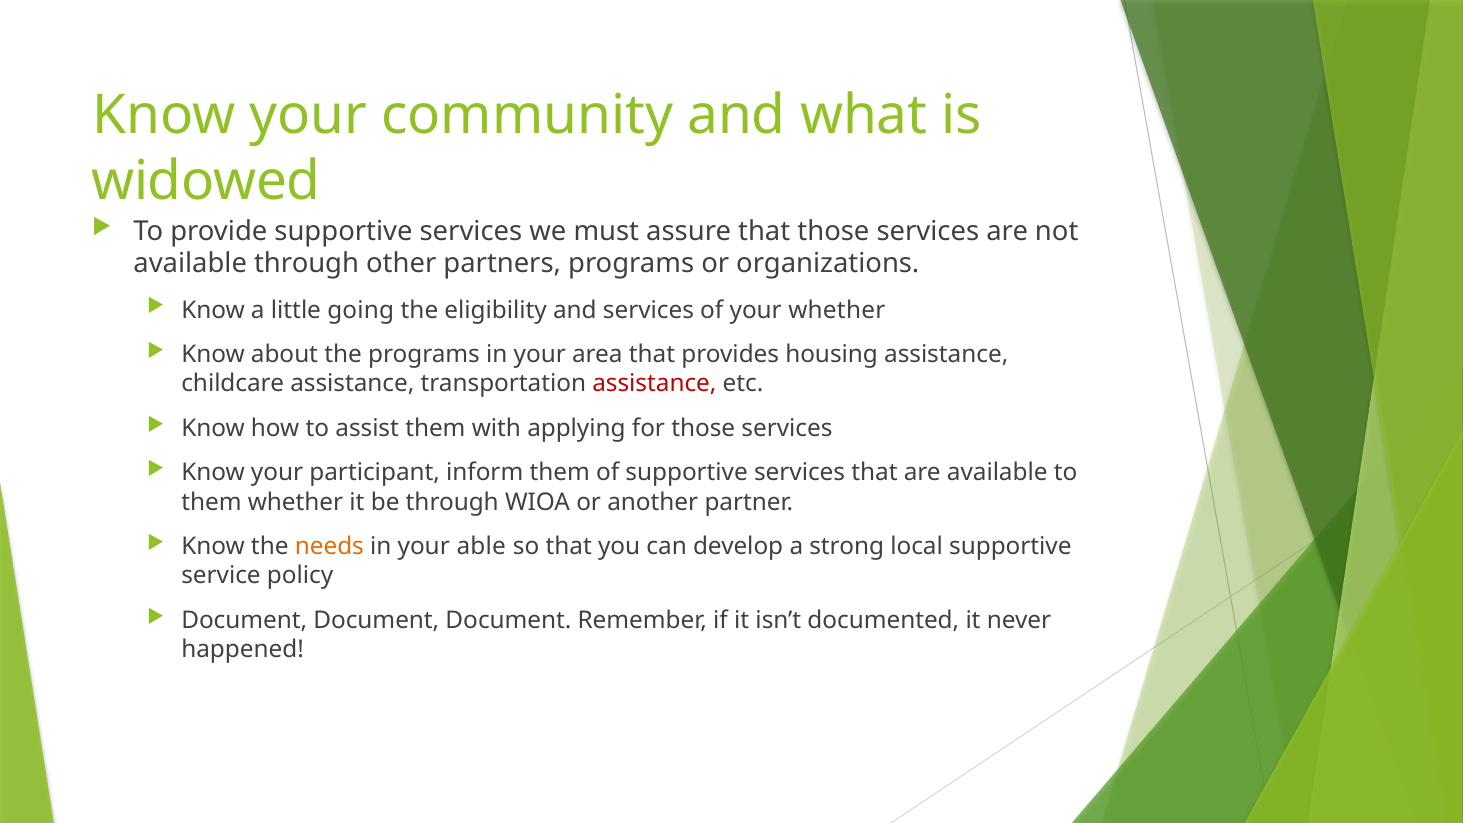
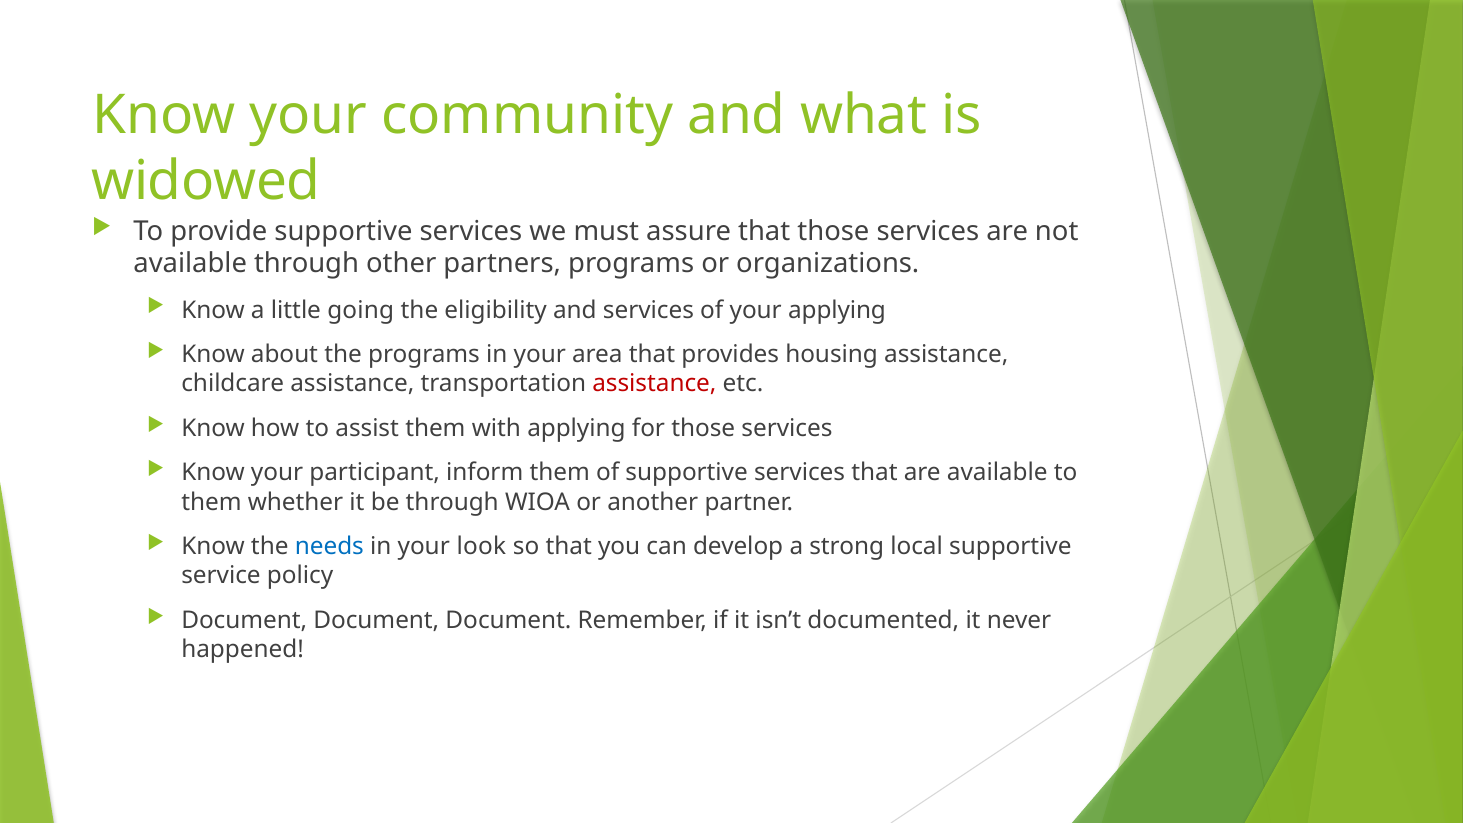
your whether: whether -> applying
needs colour: orange -> blue
able: able -> look
